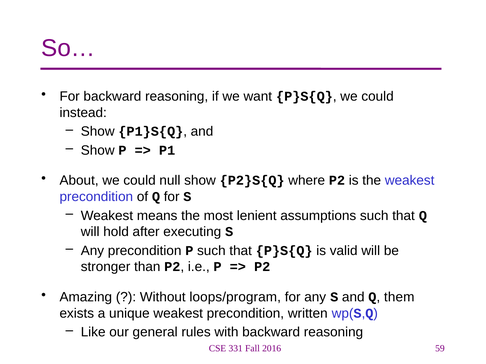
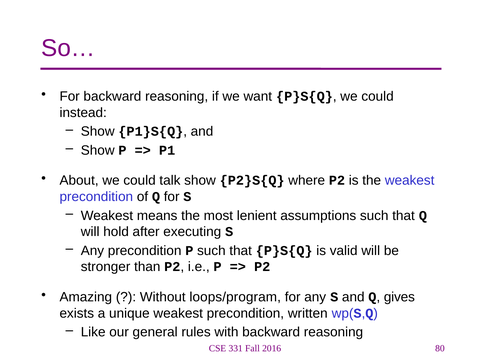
null: null -> talk
them: them -> gives
59: 59 -> 80
